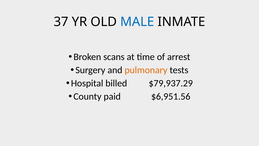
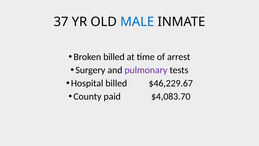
Broken scans: scans -> billed
pulmonary colour: orange -> purple
$79,937.29: $79,937.29 -> $46,229.67
$6,951.56: $6,951.56 -> $4,083.70
